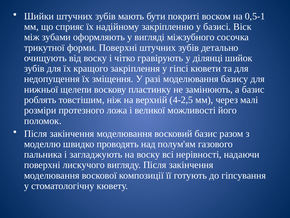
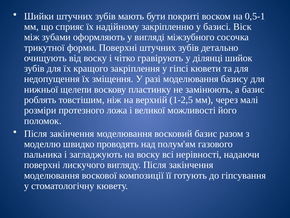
4-2,5: 4-2,5 -> 1-2,5
